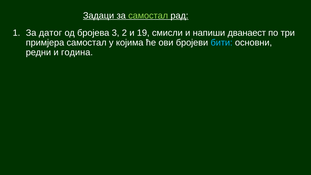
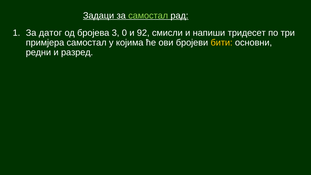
2: 2 -> 0
19: 19 -> 92
дванаест: дванаест -> тридесет
бити colour: light blue -> yellow
година: година -> разред
